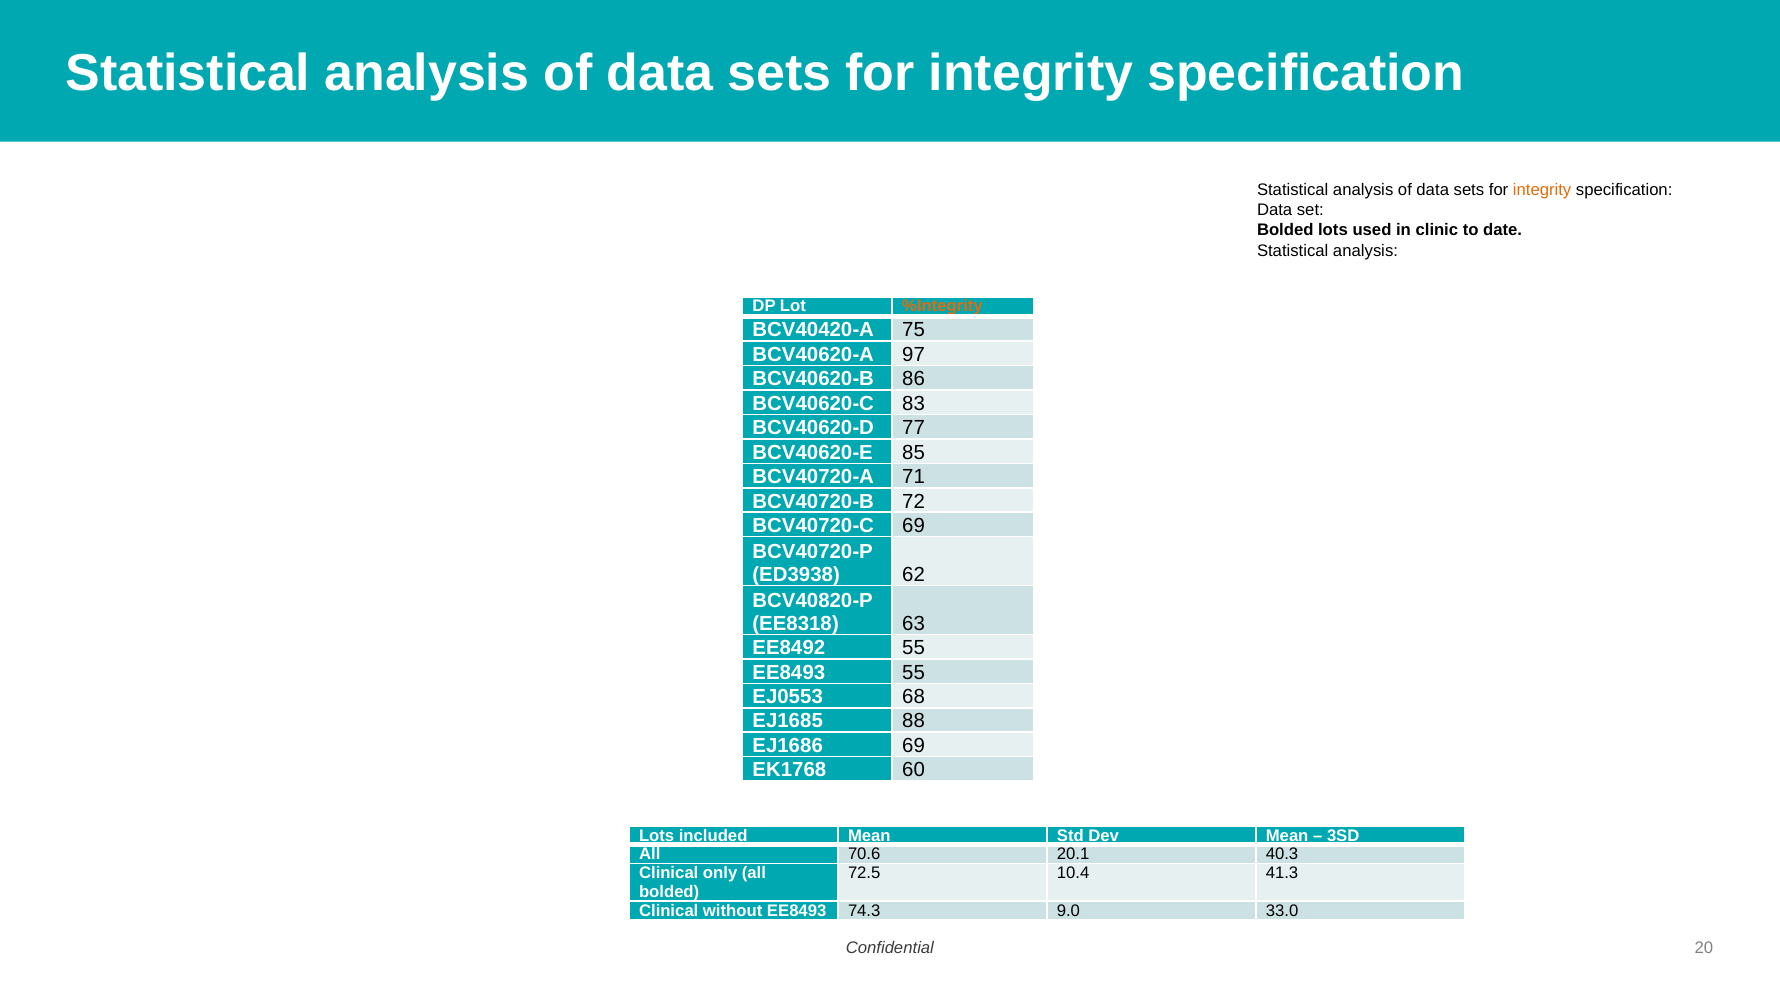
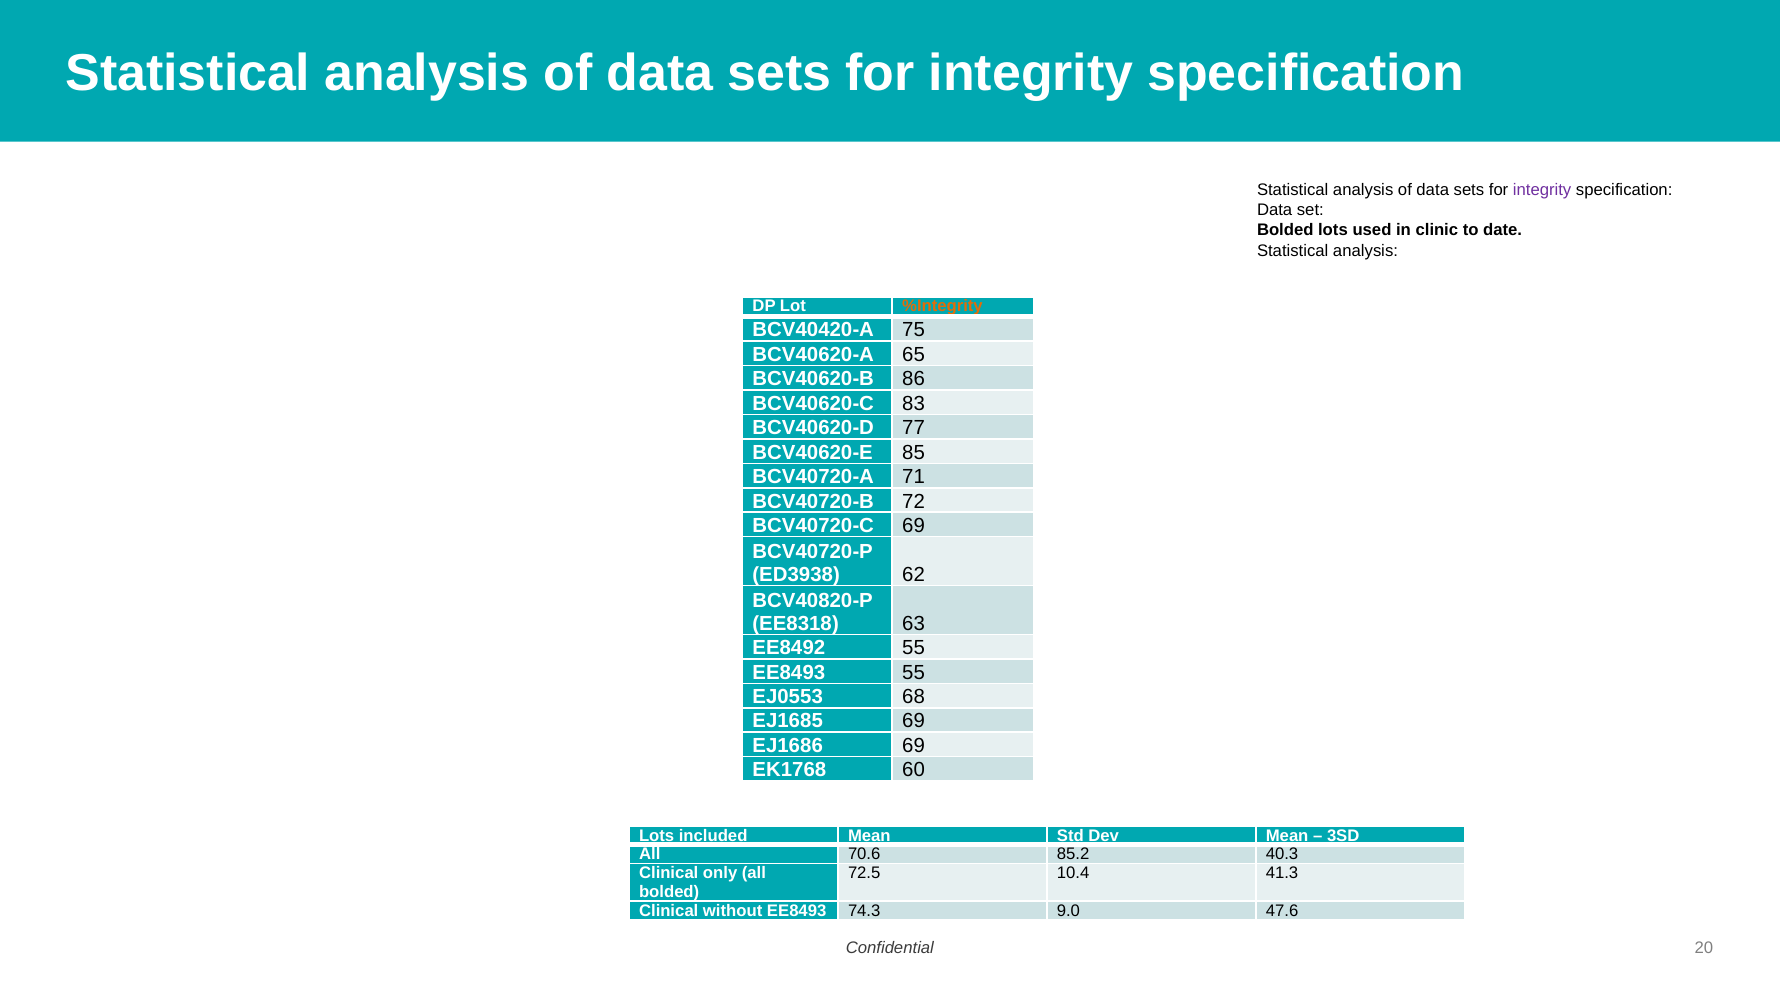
integrity at (1542, 190) colour: orange -> purple
97: 97 -> 65
EJ1685 88: 88 -> 69
20.1: 20.1 -> 85.2
33.0: 33.0 -> 47.6
